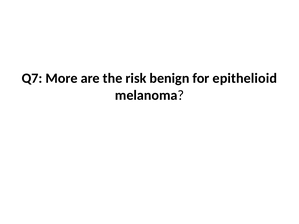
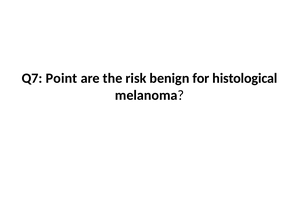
More: More -> Point
epithelioid: epithelioid -> histological
